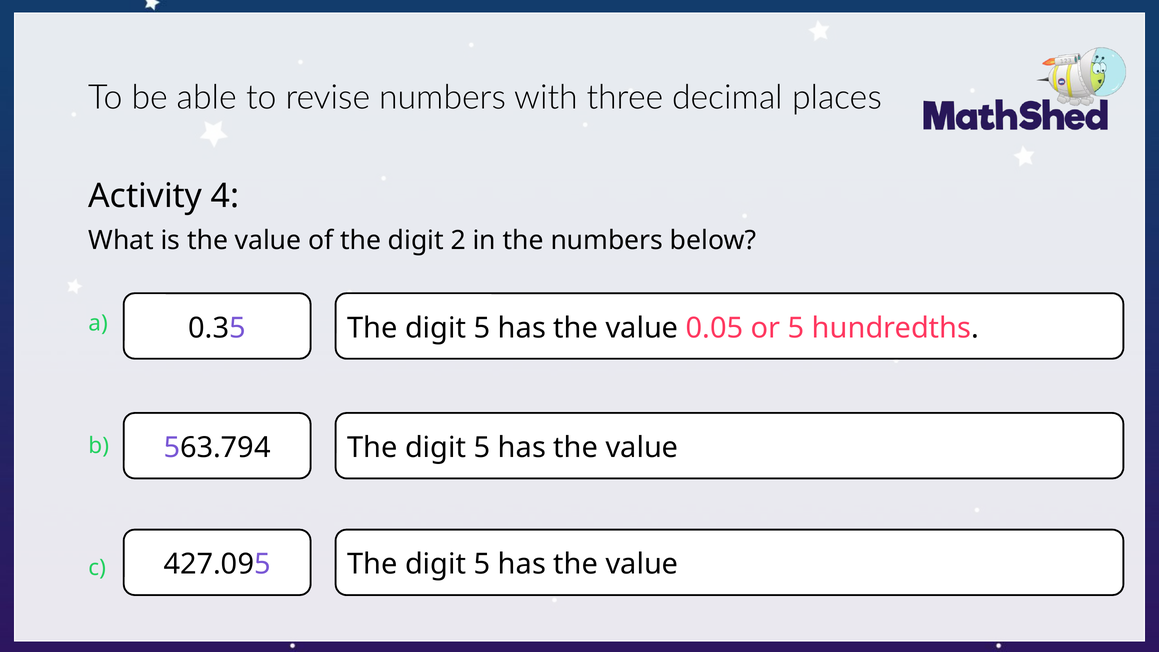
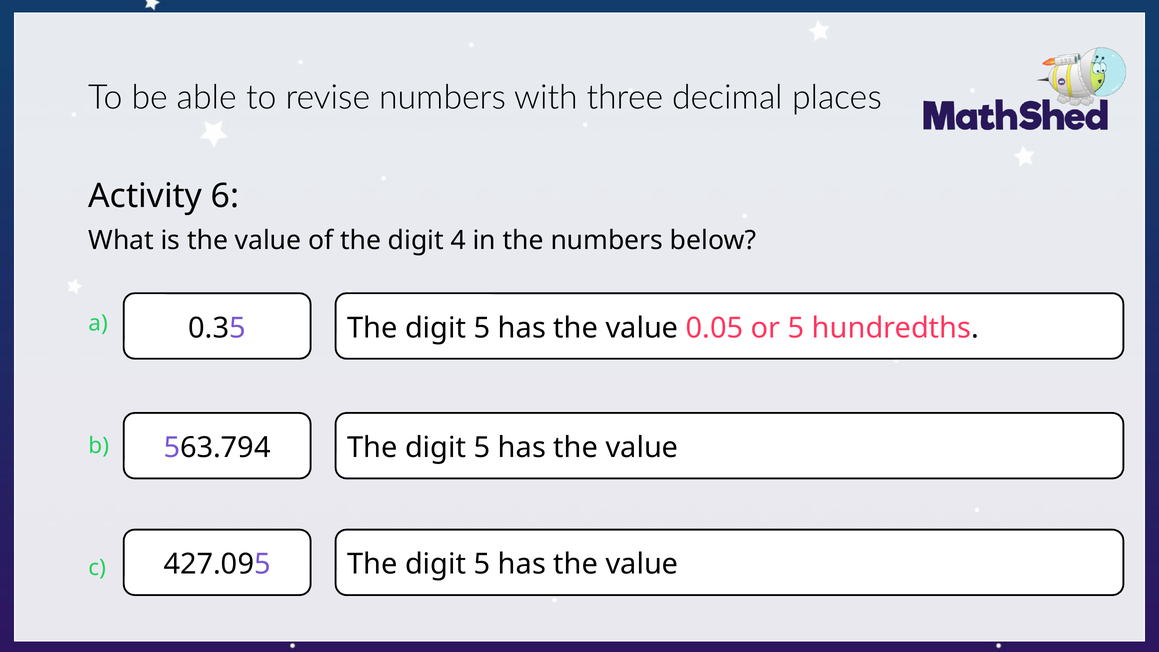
4: 4 -> 6
2: 2 -> 4
